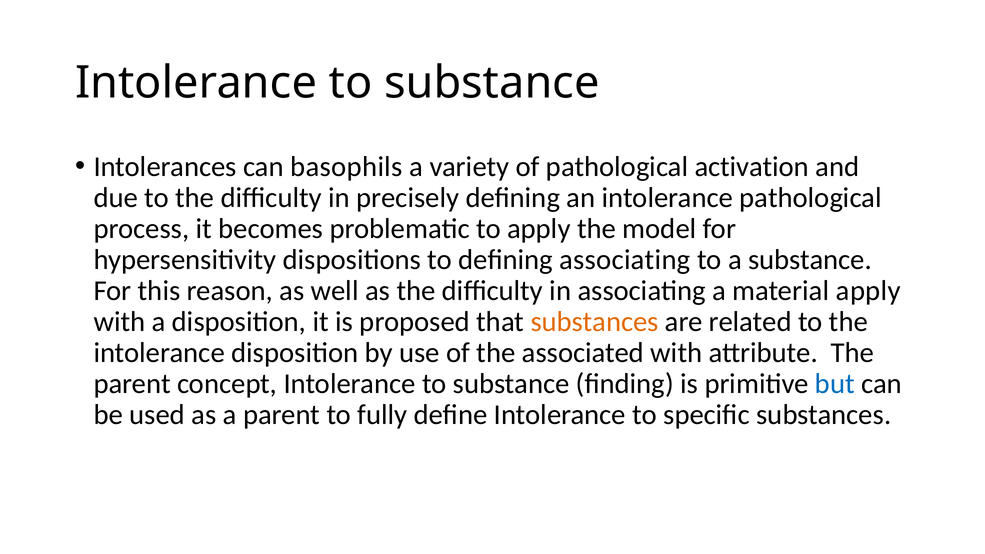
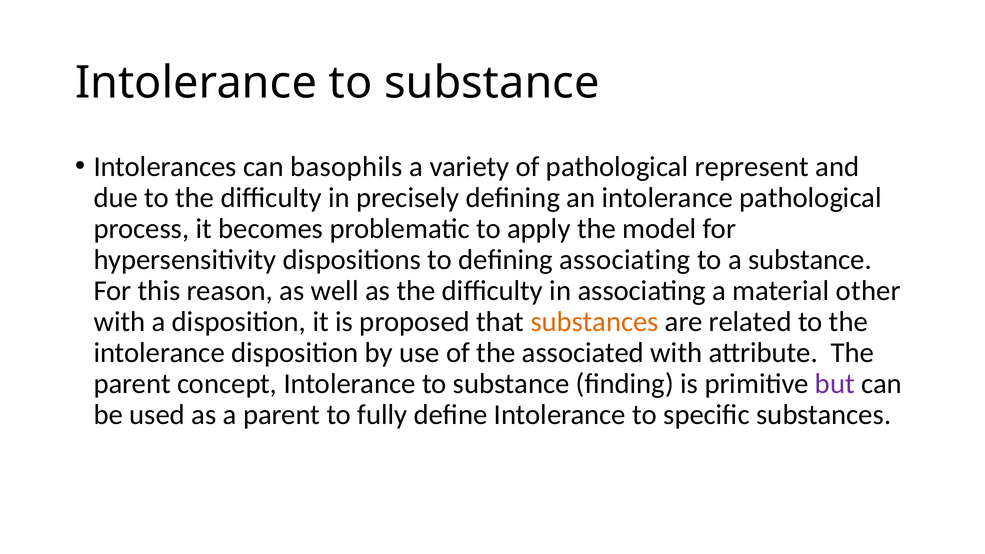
activation: activation -> represent
material apply: apply -> other
but colour: blue -> purple
